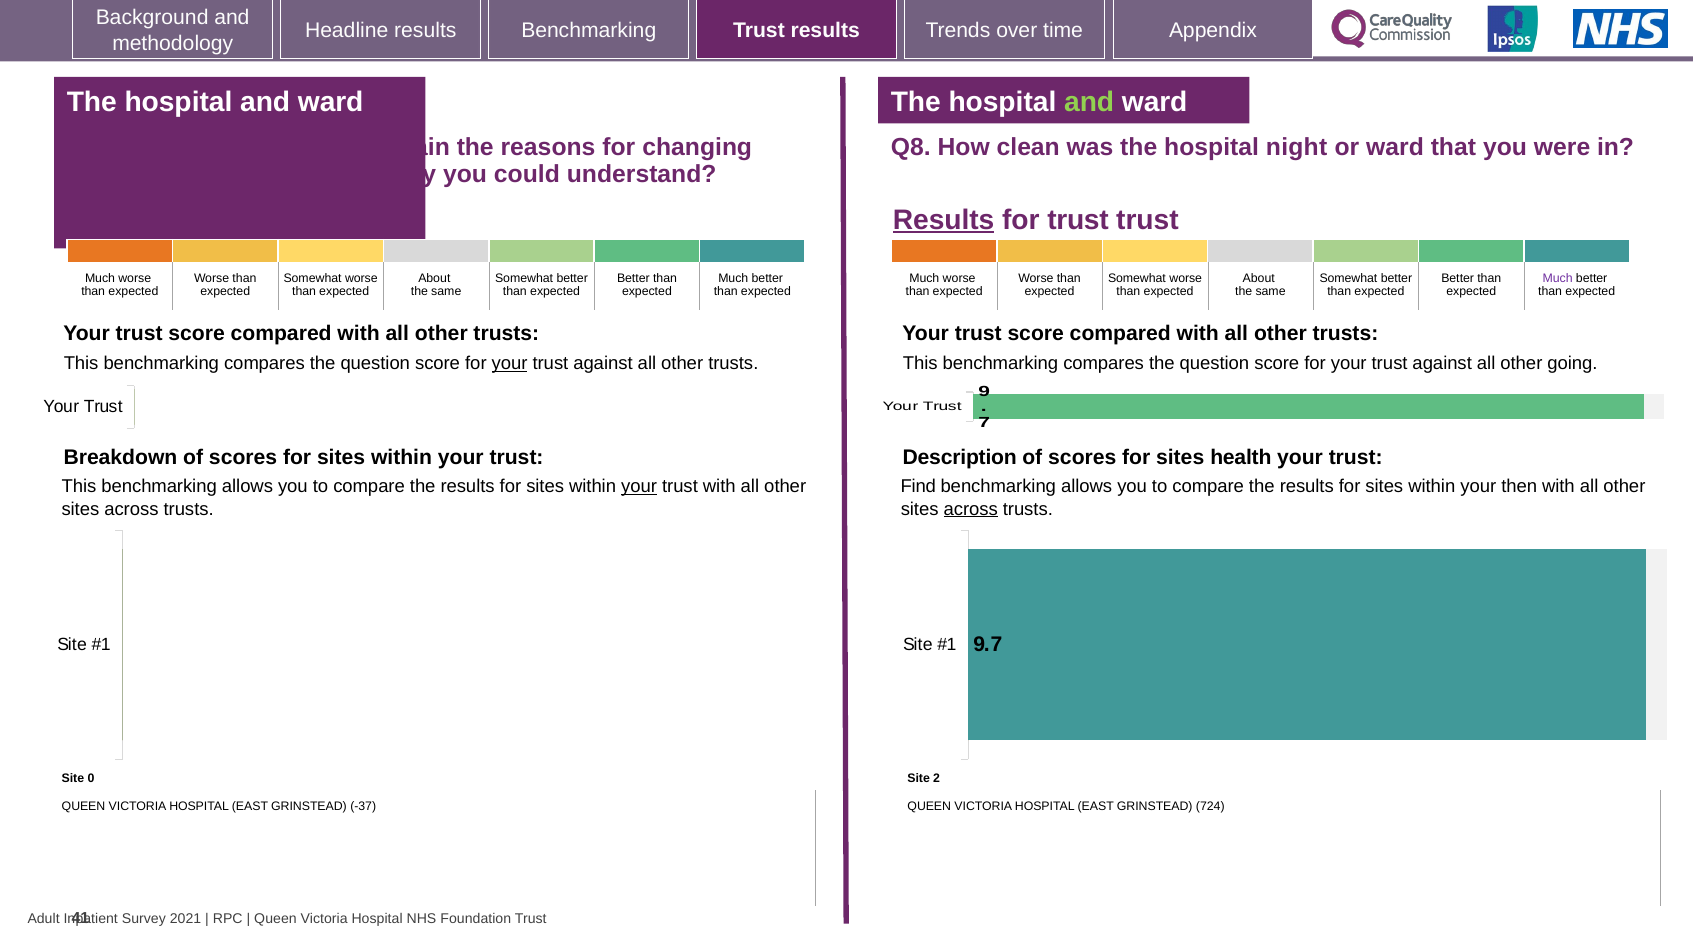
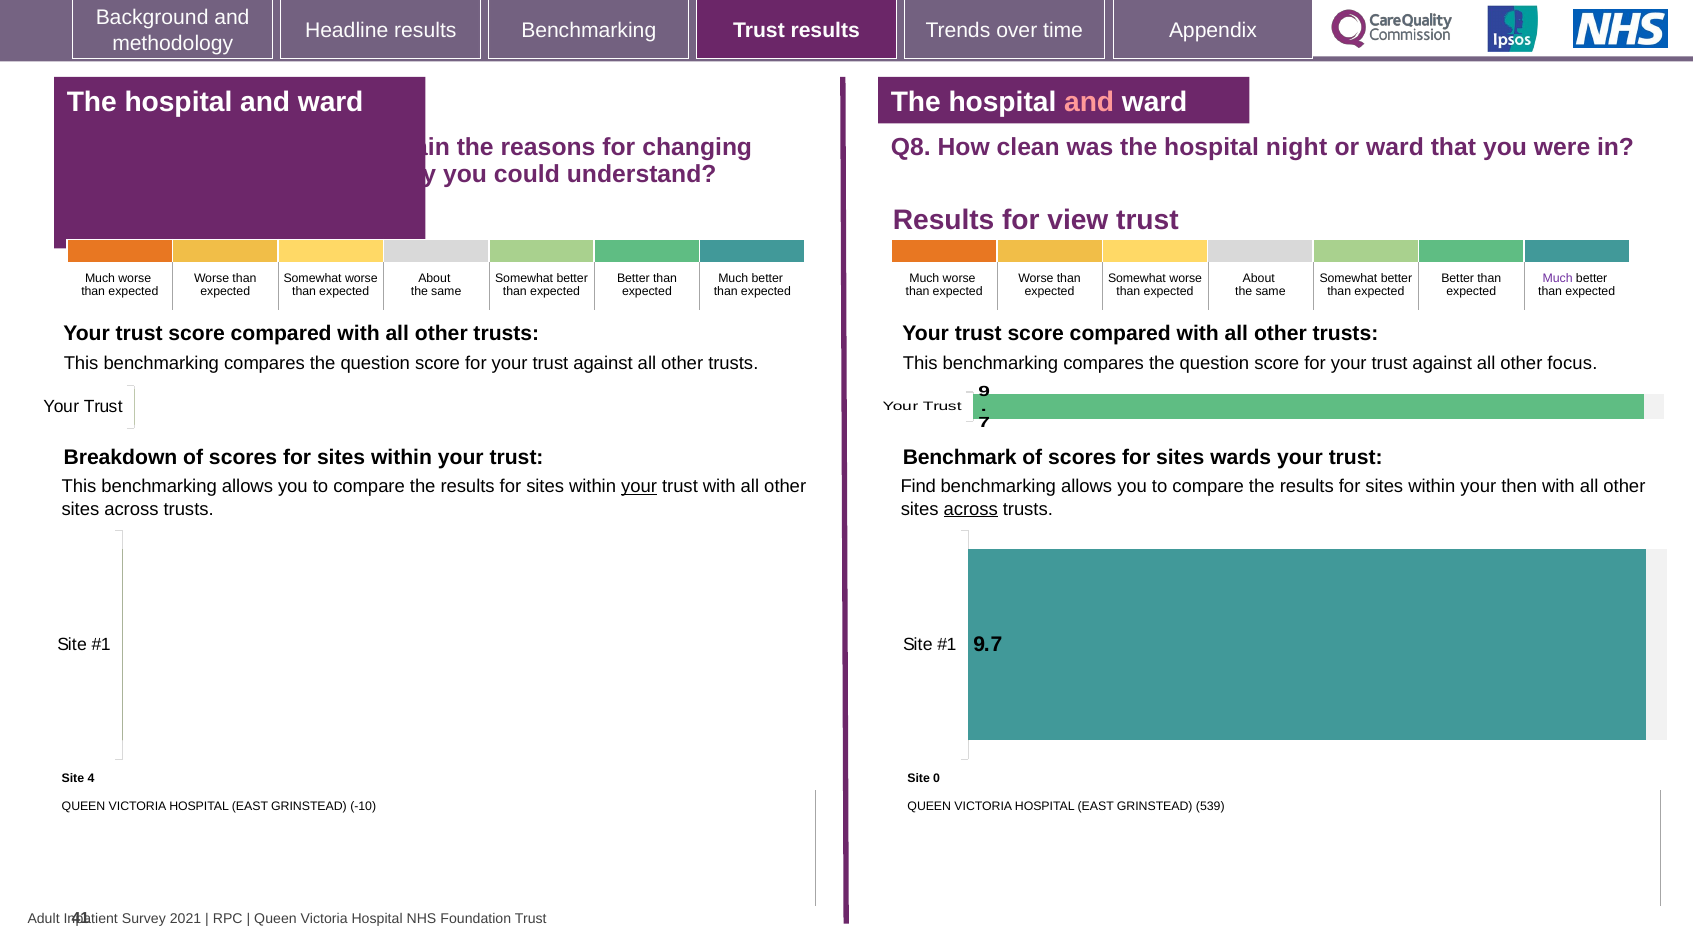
and at (1089, 102) colour: light green -> pink
Results at (944, 220) underline: present -> none
for trust: trust -> view
your at (510, 364) underline: present -> none
going: going -> focus
Description: Description -> Benchmark
sites health: health -> wards
0: 0 -> 4
2: 2 -> 0
-37: -37 -> -10
724: 724 -> 539
